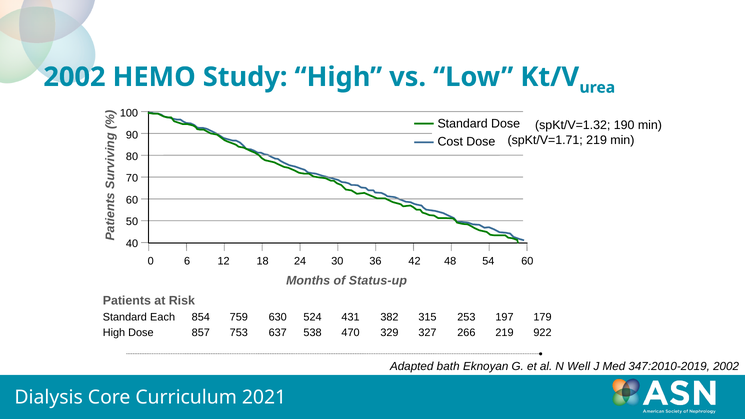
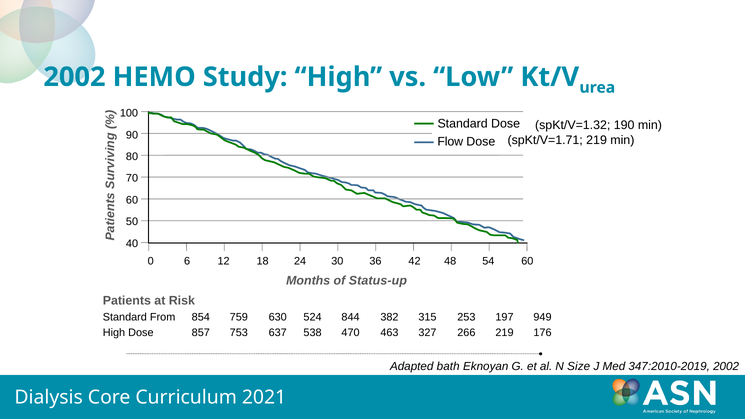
Cost: Cost -> Flow
Each: Each -> From
431: 431 -> 844
179: 179 -> 949
329: 329 -> 463
922: 922 -> 176
Well: Well -> Size
